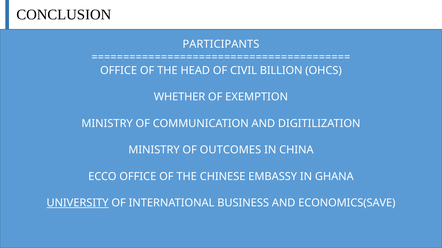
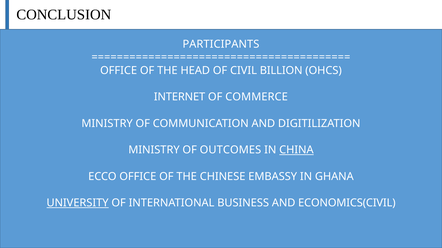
WHETHER: WHETHER -> INTERNET
EXEMPTION: EXEMPTION -> COMMERCE
CHINA underline: none -> present
ECONOMICS(SAVE: ECONOMICS(SAVE -> ECONOMICS(CIVIL
